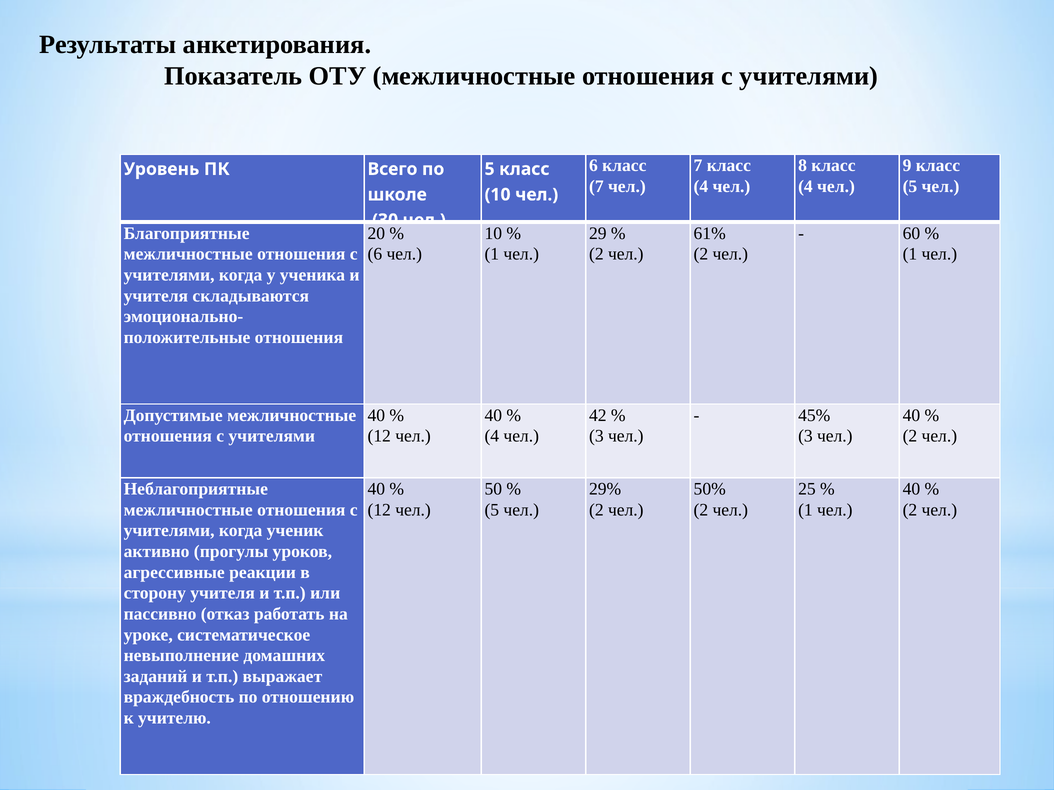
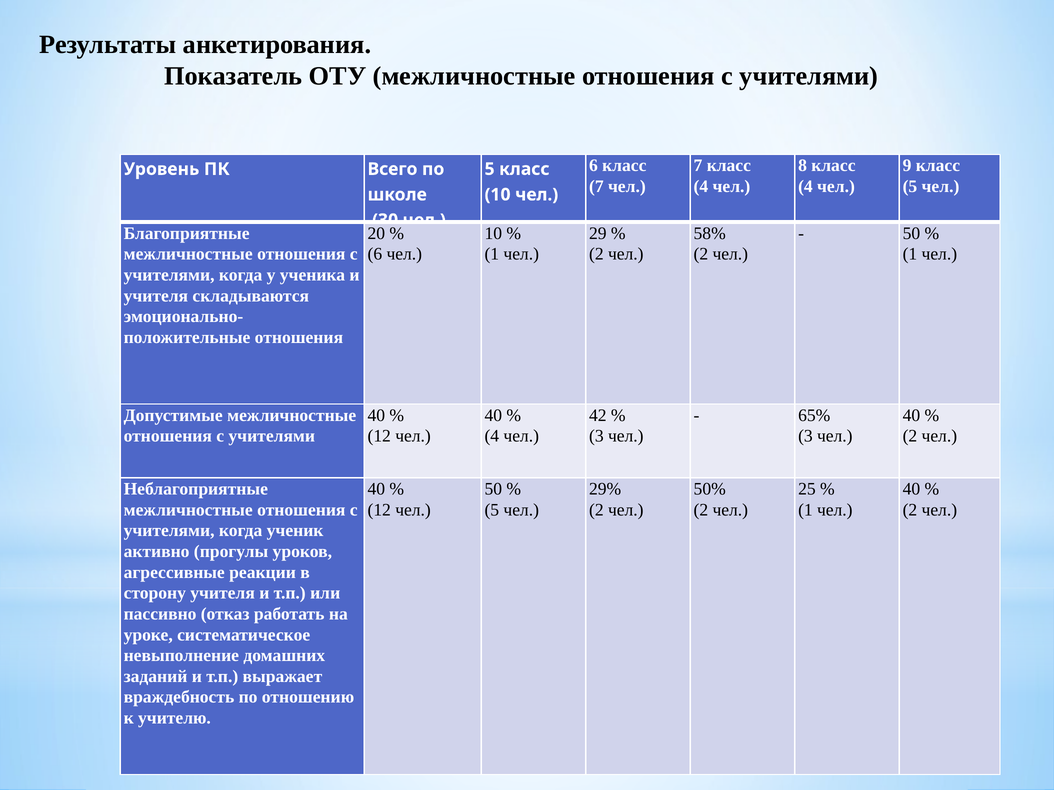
61%: 61% -> 58%
60 at (911, 233): 60 -> 50
45%: 45% -> 65%
